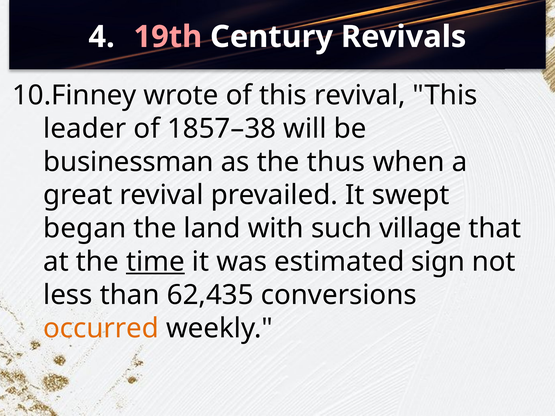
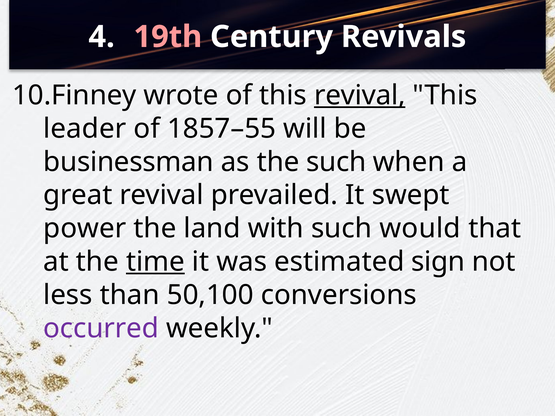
revival at (360, 95) underline: none -> present
1857–38: 1857–38 -> 1857–55
the thus: thus -> such
began: began -> power
village: village -> would
62,435: 62,435 -> 50,100
occurred colour: orange -> purple
